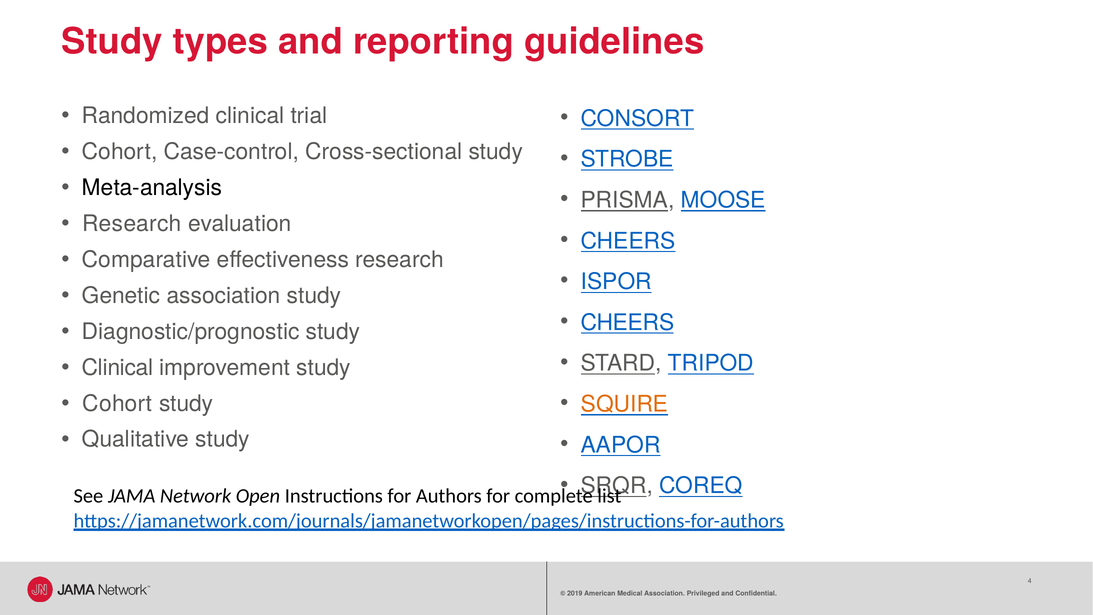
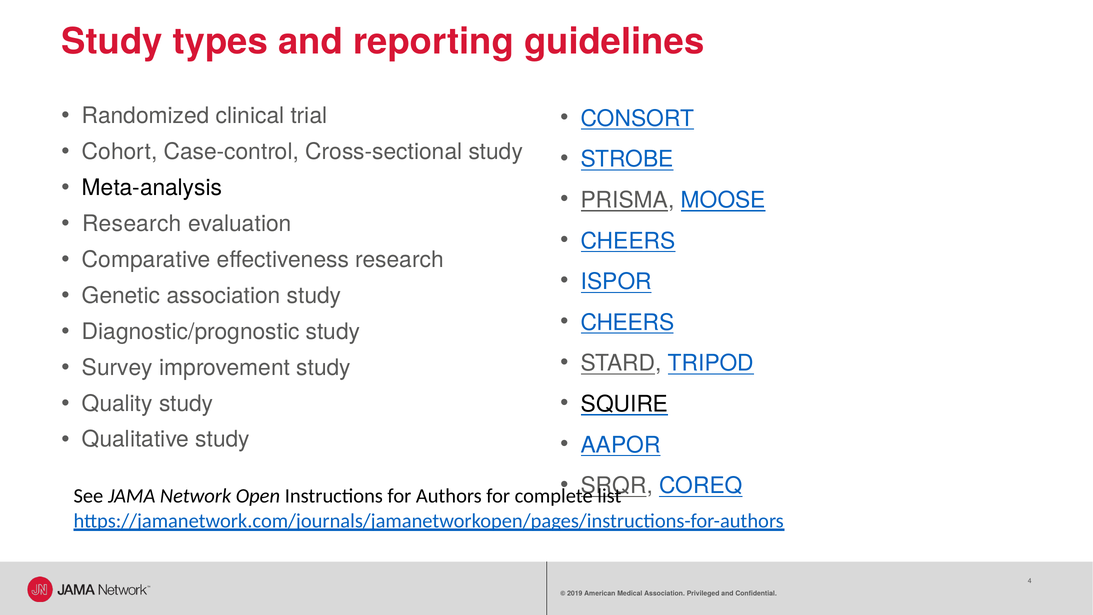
Clinical at (118, 367): Clinical -> Survey
SQUIRE colour: orange -> black
Cohort at (117, 403): Cohort -> Quality
